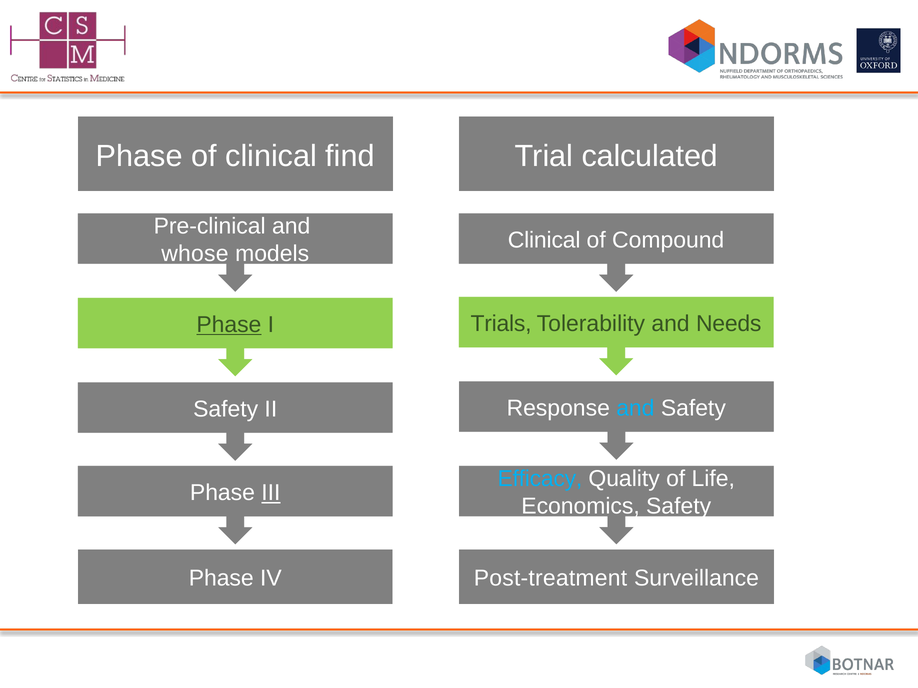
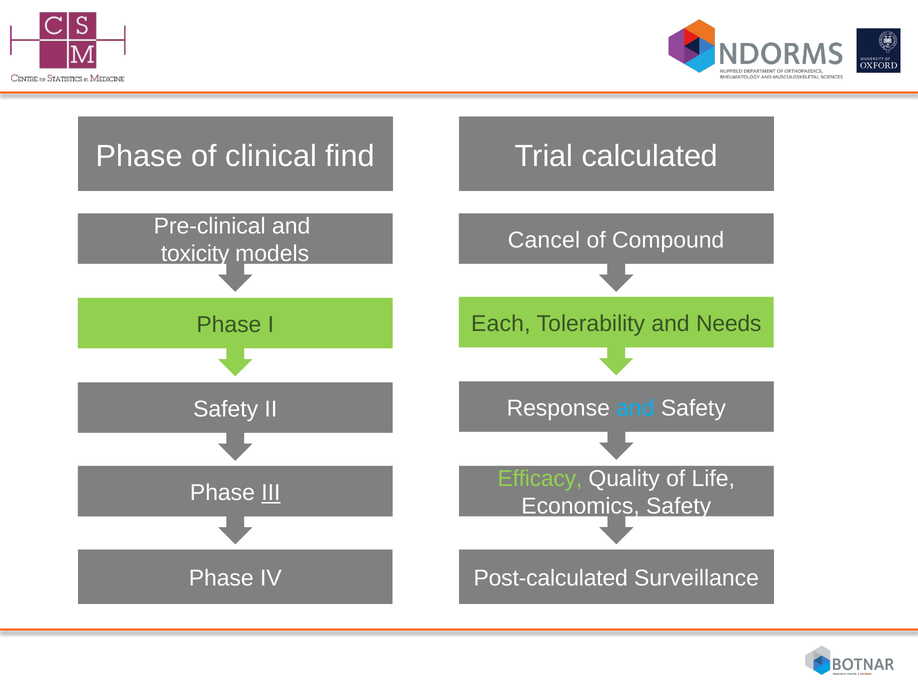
Clinical at (544, 240): Clinical -> Cancel
whose: whose -> toxicity
Trials: Trials -> Each
Phase at (229, 325) underline: present -> none
Efficacy colour: light blue -> light green
Post-treatment: Post-treatment -> Post-calculated
